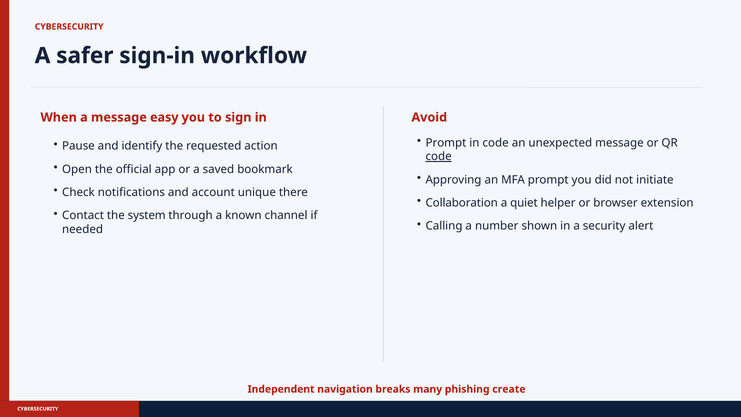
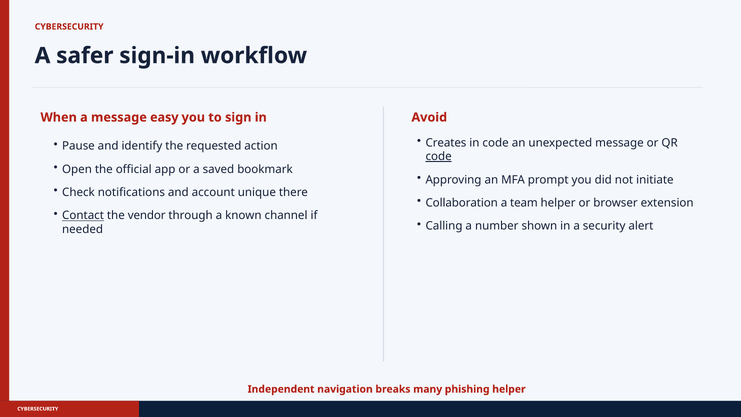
Prompt at (446, 143): Prompt -> Creates
quiet: quiet -> team
Contact underline: none -> present
system: system -> vendor
phishing create: create -> helper
